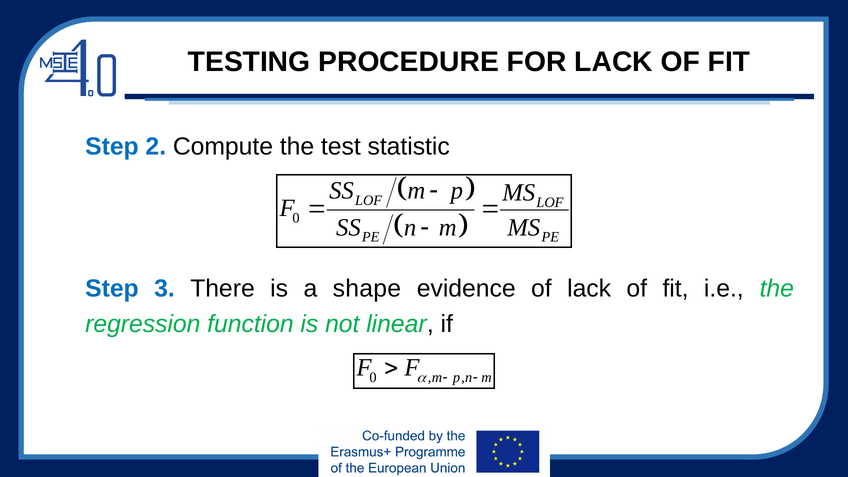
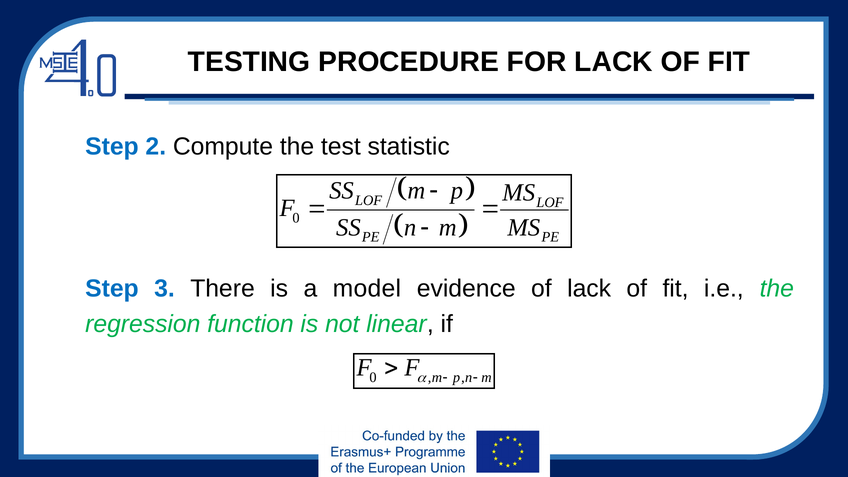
shape: shape -> model
